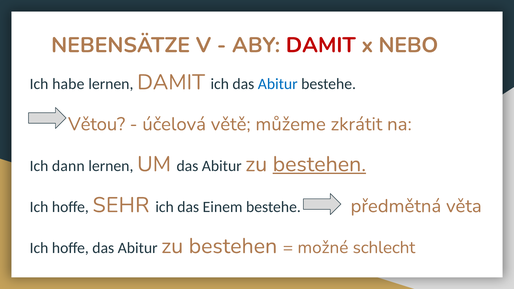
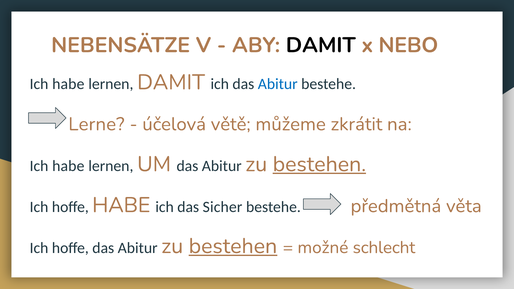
DAMIT at (321, 45) colour: red -> black
Větou: Větou -> Lerne
dann at (68, 166): dann -> habe
hoffe SEHR: SEHR -> HABE
Einem: Einem -> Sicher
bestehen at (233, 246) underline: none -> present
